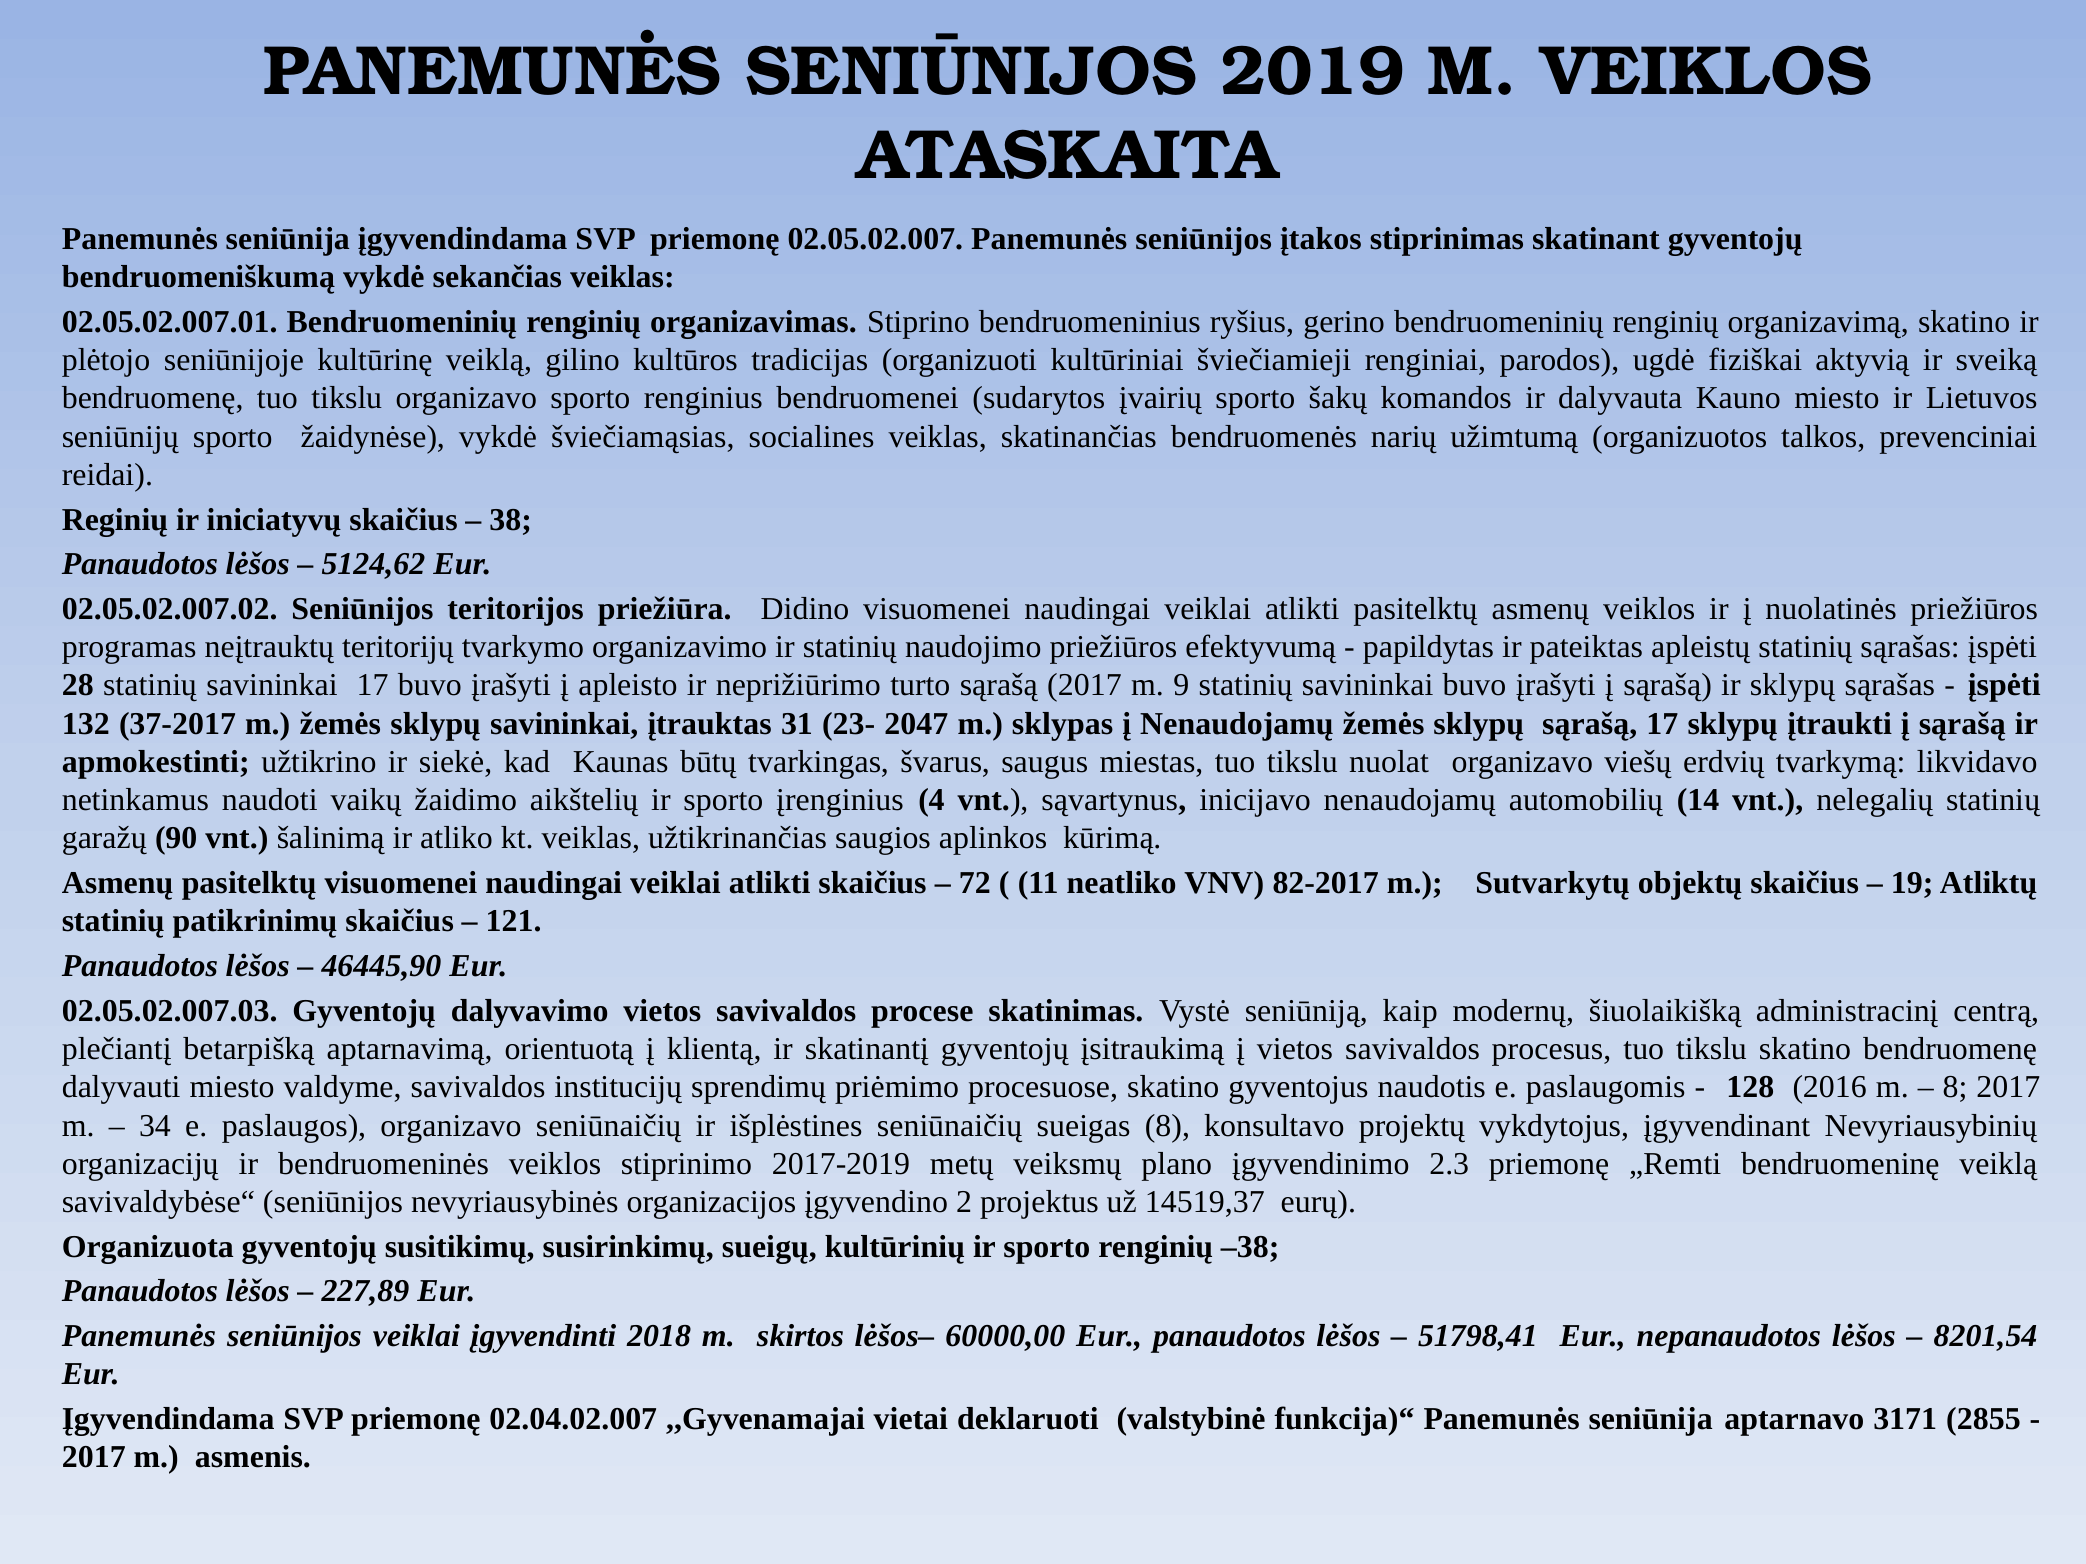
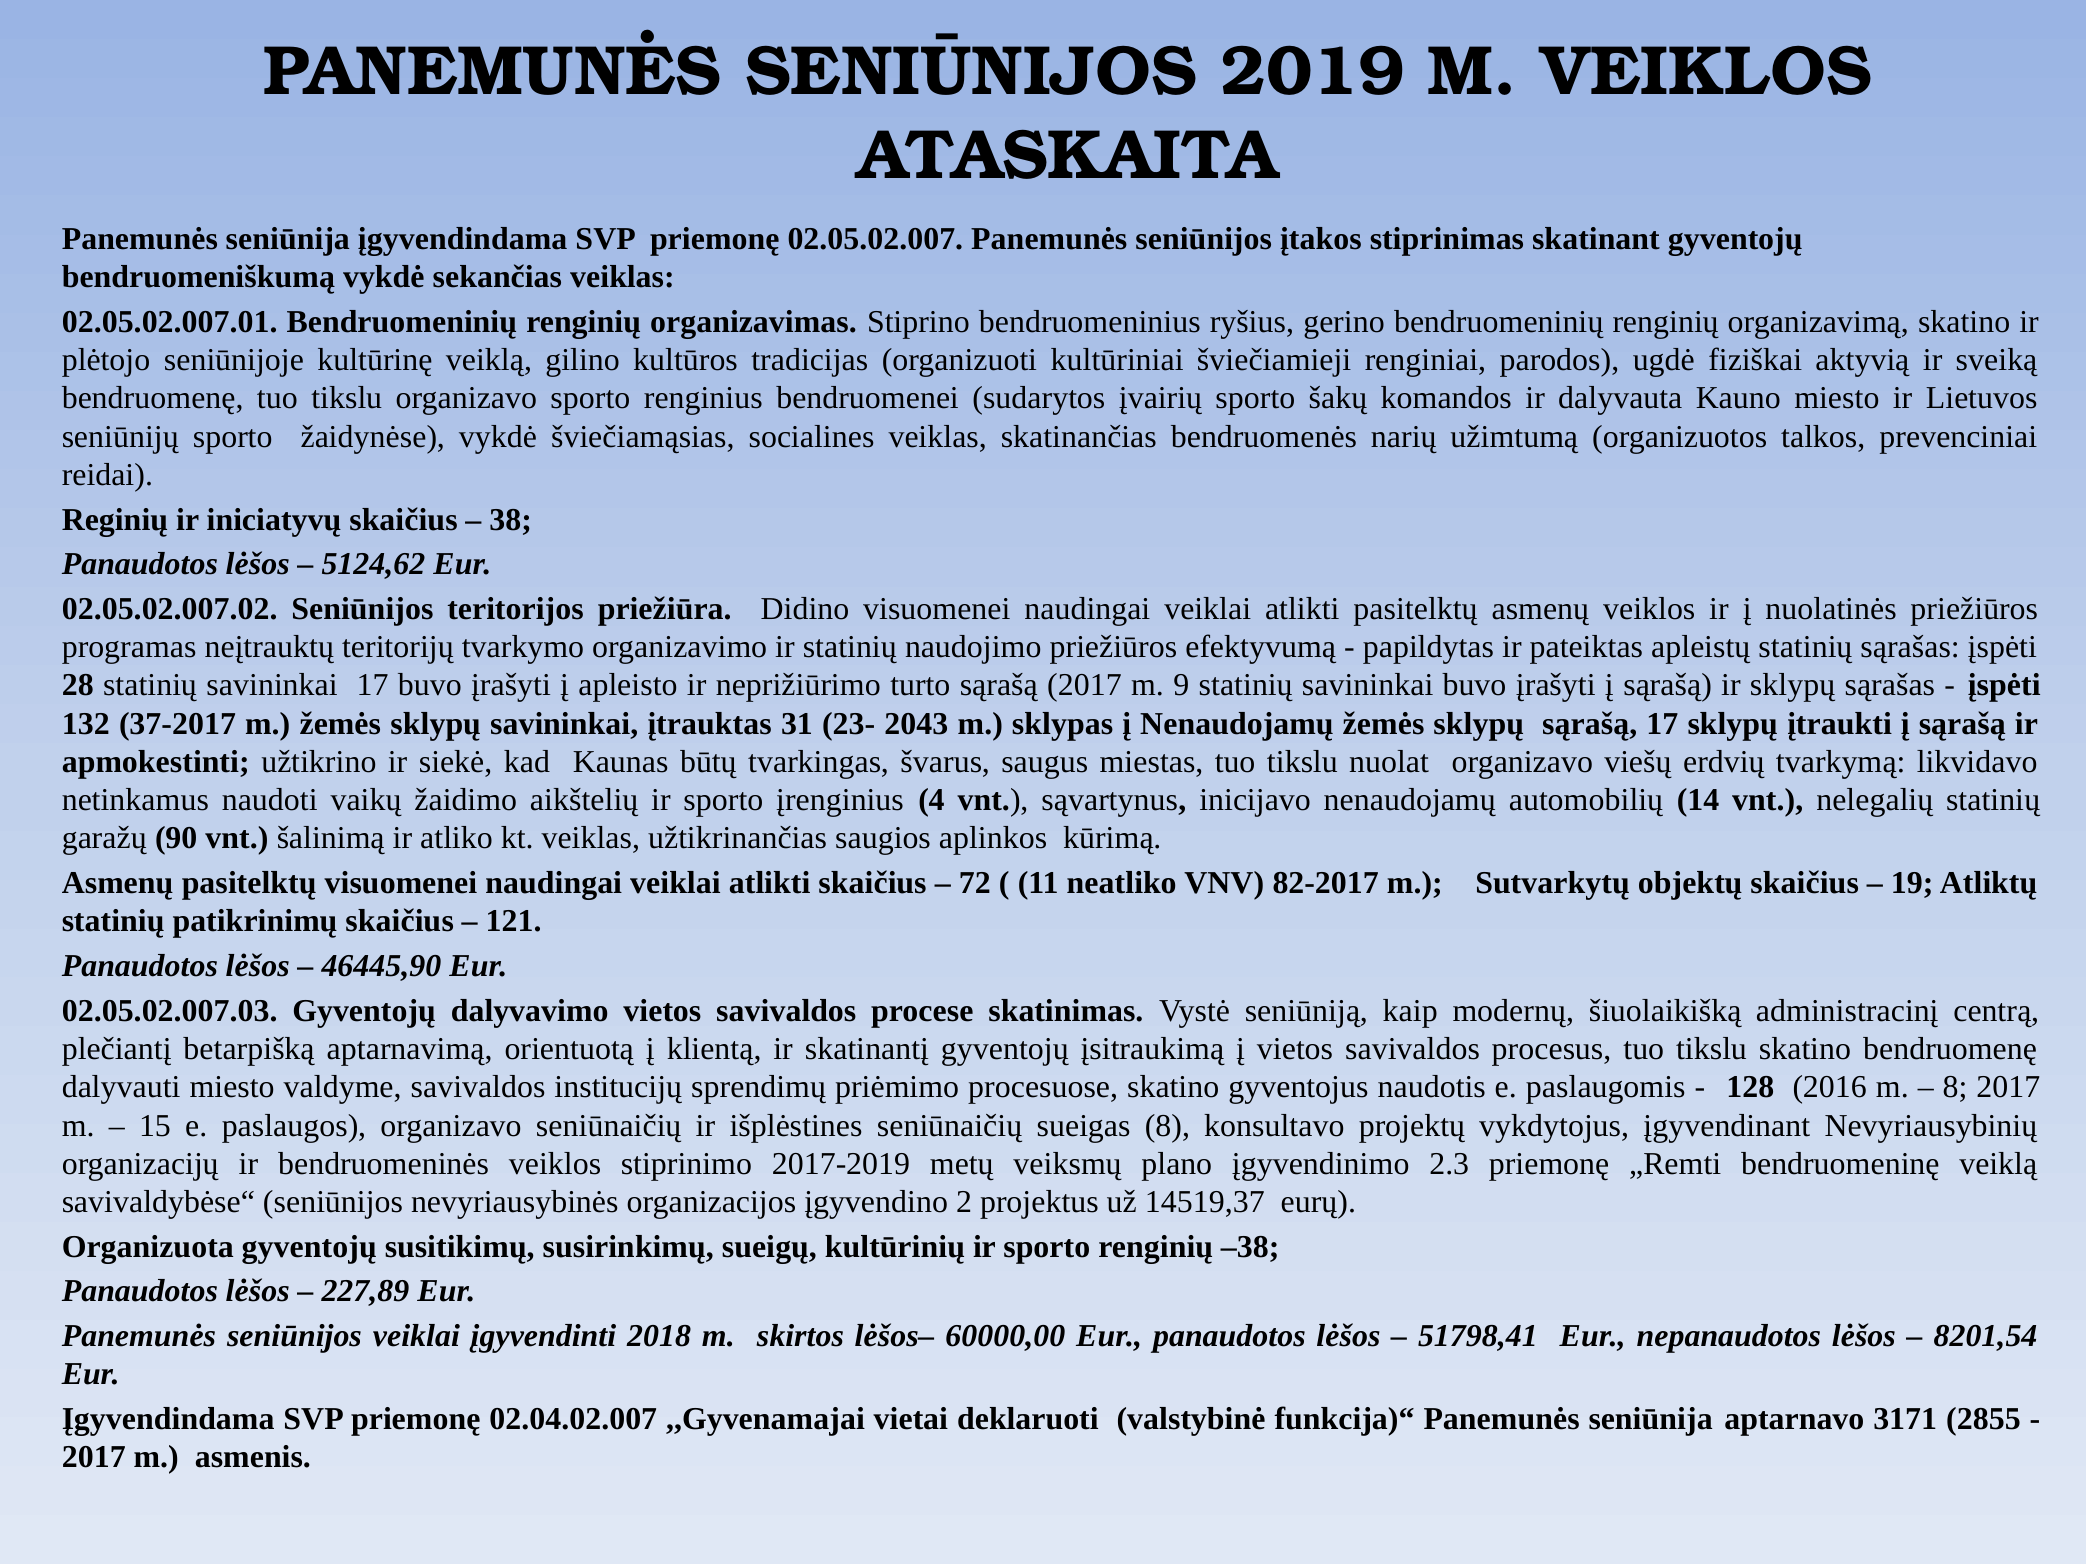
2047: 2047 -> 2043
34: 34 -> 15
